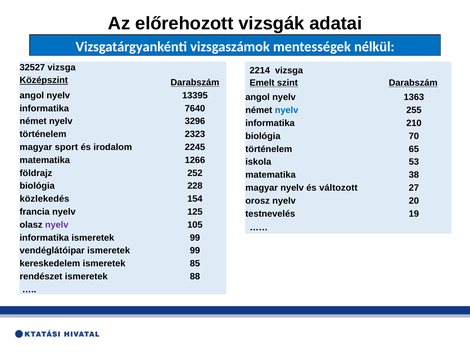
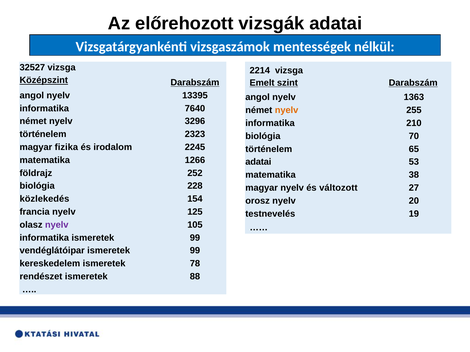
nyelv at (287, 110) colour: blue -> orange
sport: sport -> fizika
iskola at (258, 162): iskola -> adatai
85: 85 -> 78
